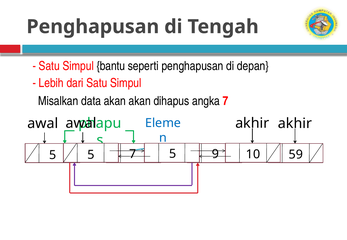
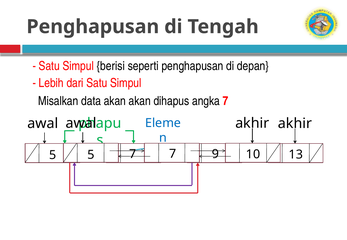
bantu: bantu -> berisi
5 at (173, 154): 5 -> 7
59: 59 -> 13
